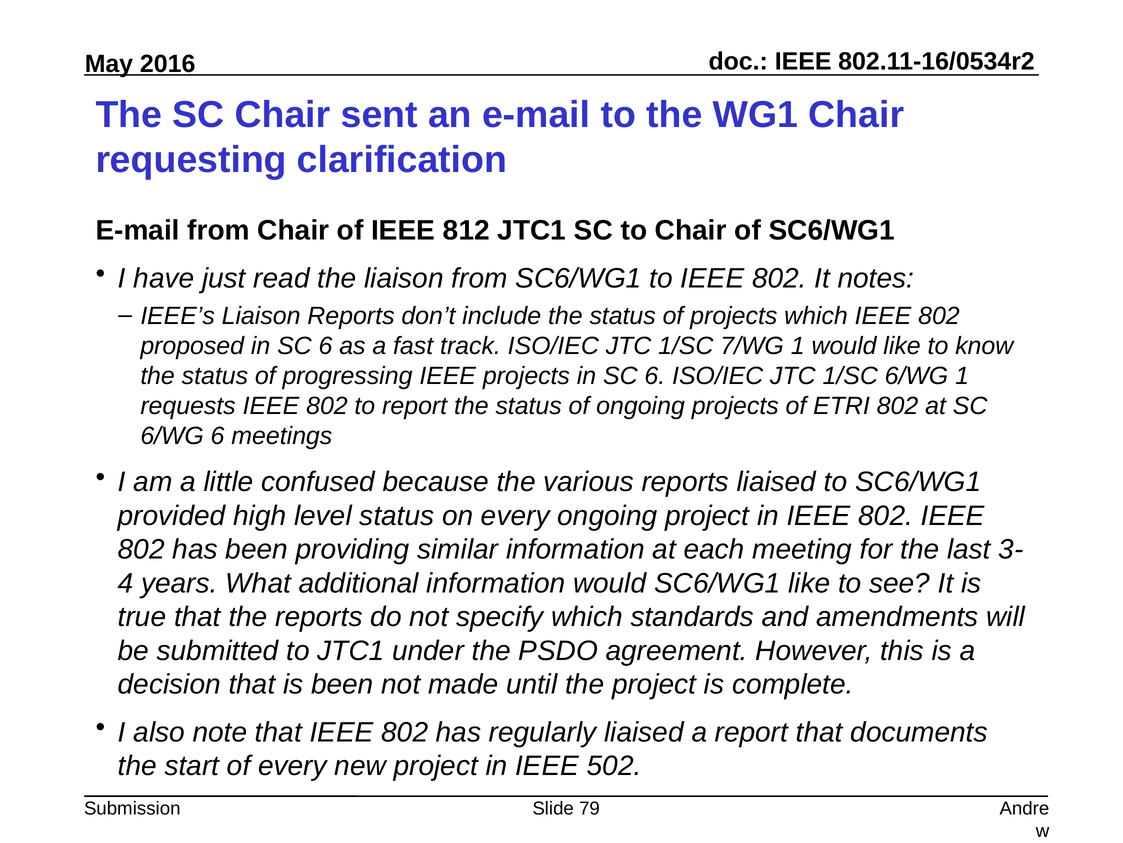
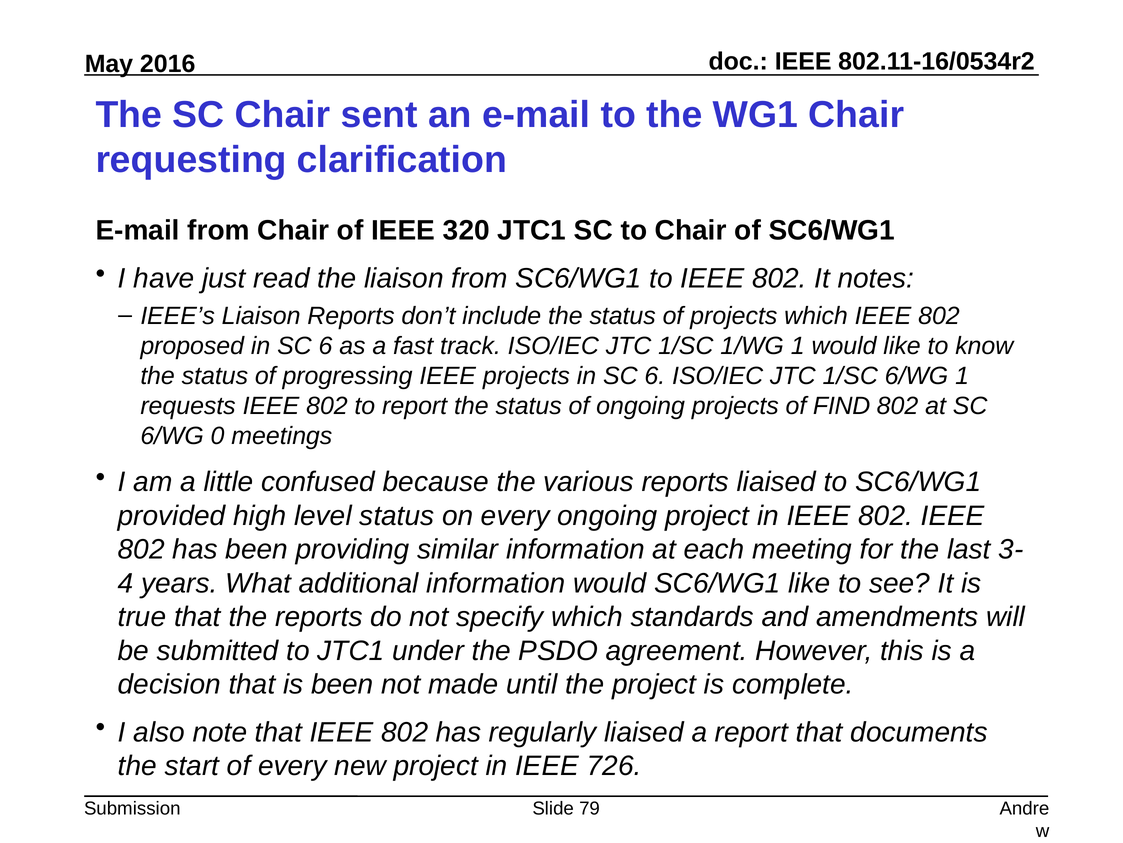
812: 812 -> 320
7/WG: 7/WG -> 1/WG
ETRI: ETRI -> FIND
6/WG 6: 6 -> 0
502: 502 -> 726
